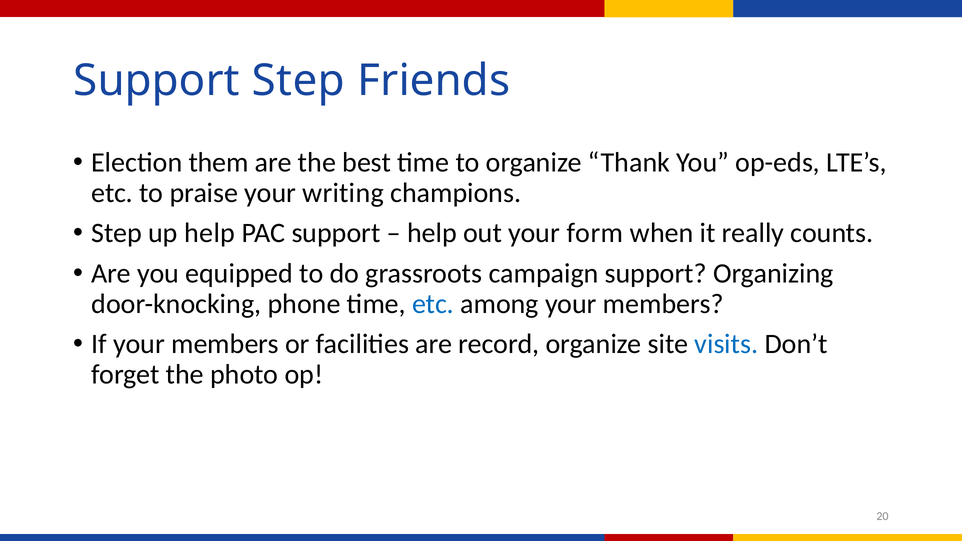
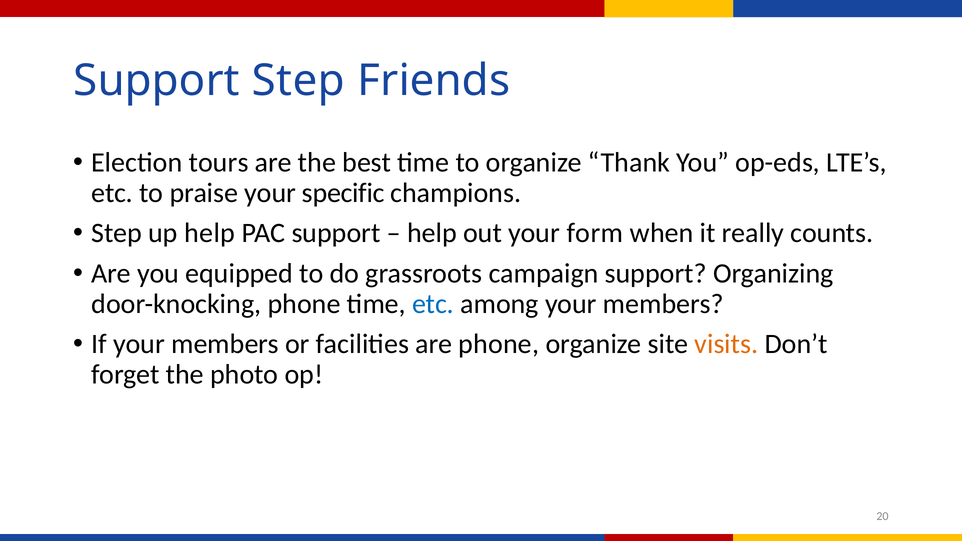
them: them -> tours
writing: writing -> specific
are record: record -> phone
visits colour: blue -> orange
